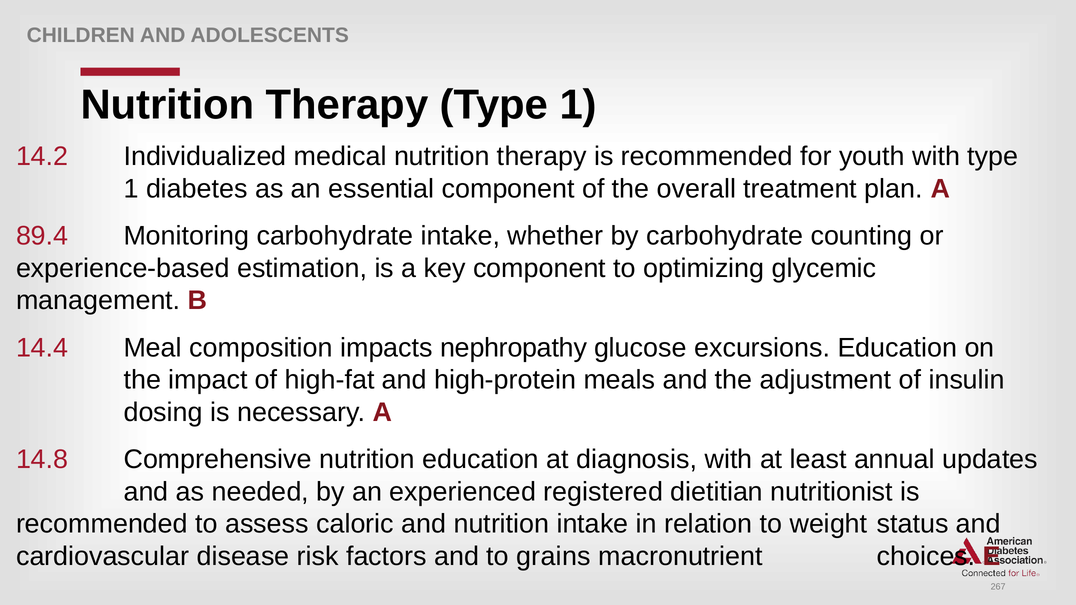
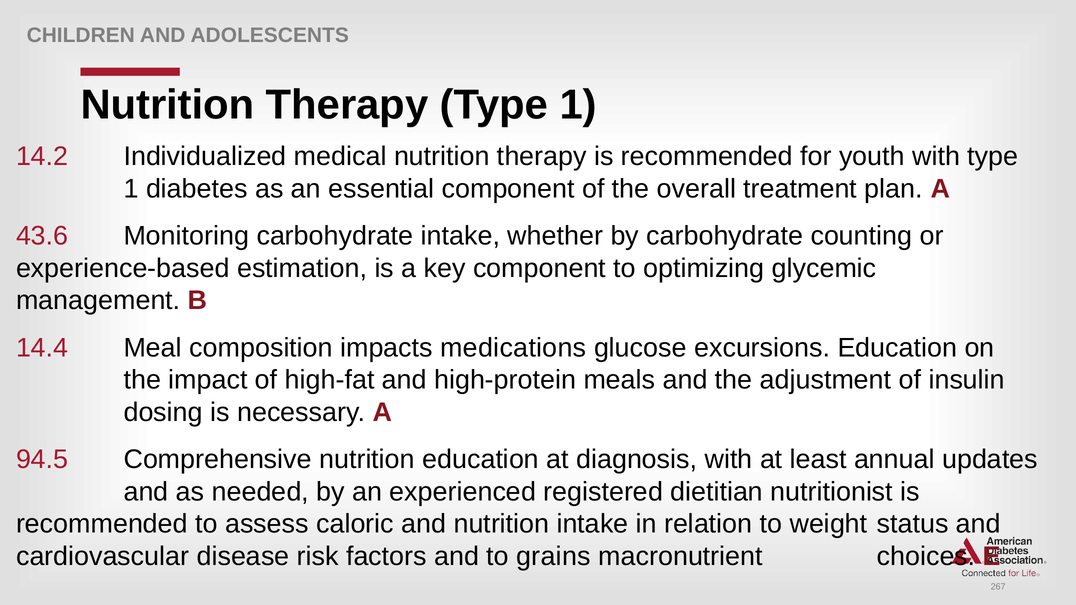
89.4: 89.4 -> 43.6
nephropathy: nephropathy -> medications
14.8: 14.8 -> 94.5
